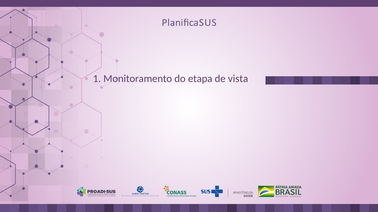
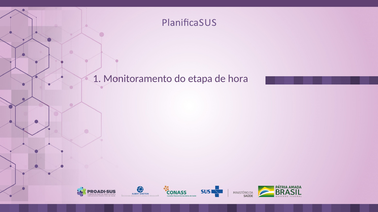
vista: vista -> hora
